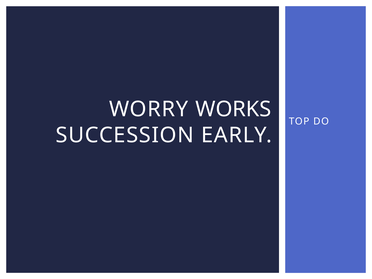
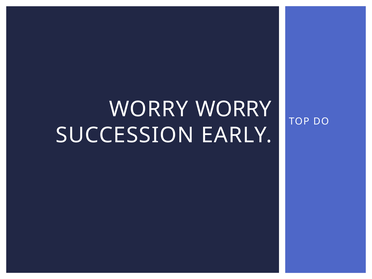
WORRY WORKS: WORKS -> WORRY
